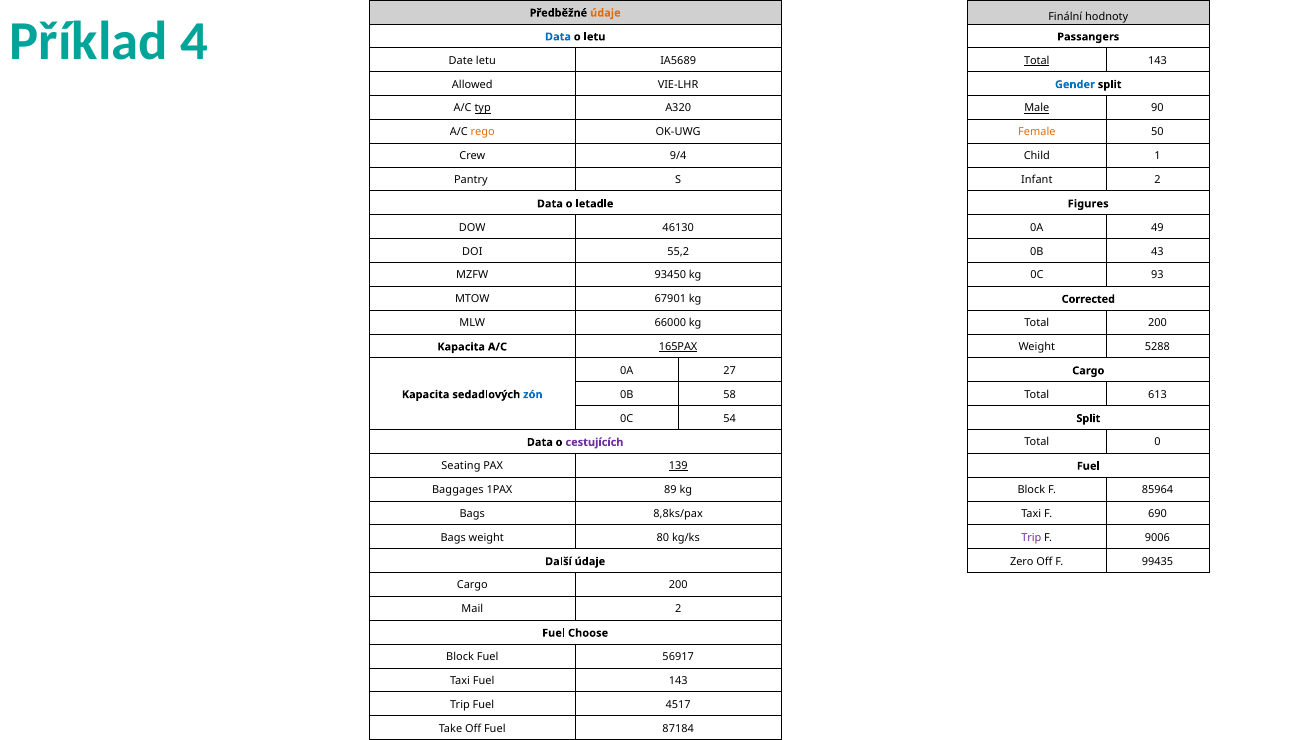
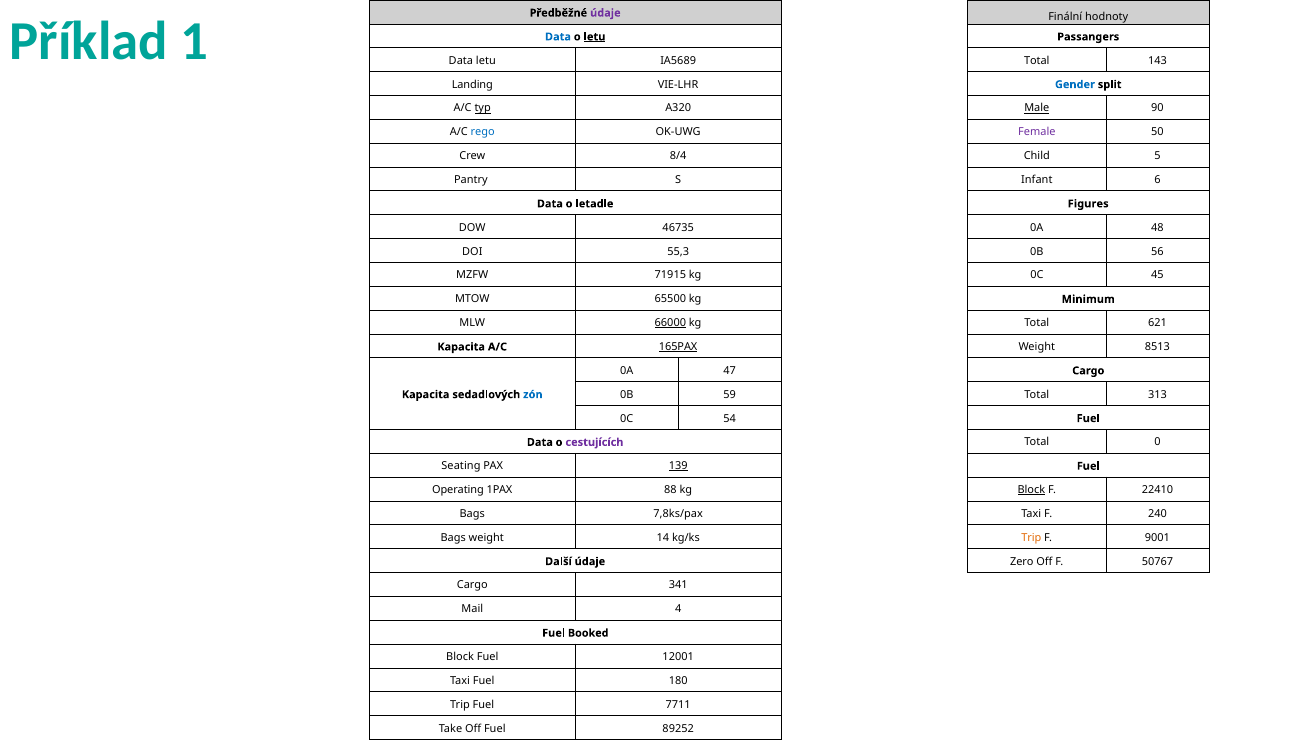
údaje at (605, 13) colour: orange -> purple
4: 4 -> 1
letu at (594, 37) underline: none -> present
Date at (461, 61): Date -> Data
Total at (1037, 61) underline: present -> none
Allowed: Allowed -> Landing
rego colour: orange -> blue
Female colour: orange -> purple
9/4: 9/4 -> 8/4
1: 1 -> 5
Infant 2: 2 -> 6
46130: 46130 -> 46735
49: 49 -> 48
55,2: 55,2 -> 55,3
43: 43 -> 56
93450: 93450 -> 71915
93: 93 -> 45
67901: 67901 -> 65500
Corrected: Corrected -> Minimum
66000 underline: none -> present
Total 200: 200 -> 621
5288: 5288 -> 8513
27: 27 -> 47
58: 58 -> 59
613: 613 -> 313
54 Split: Split -> Fuel
Baggages: Baggages -> Operating
89: 89 -> 88
Block at (1031, 490) underline: none -> present
85964: 85964 -> 22410
8,8ks/pax: 8,8ks/pax -> 7,8ks/pax
690: 690 -> 240
80: 80 -> 14
Trip at (1031, 538) colour: purple -> orange
9006: 9006 -> 9001
99435: 99435 -> 50767
Cargo 200: 200 -> 341
Mail 2: 2 -> 4
Choose: Choose -> Booked
56917: 56917 -> 12001
Fuel 143: 143 -> 180
4517: 4517 -> 7711
87184: 87184 -> 89252
